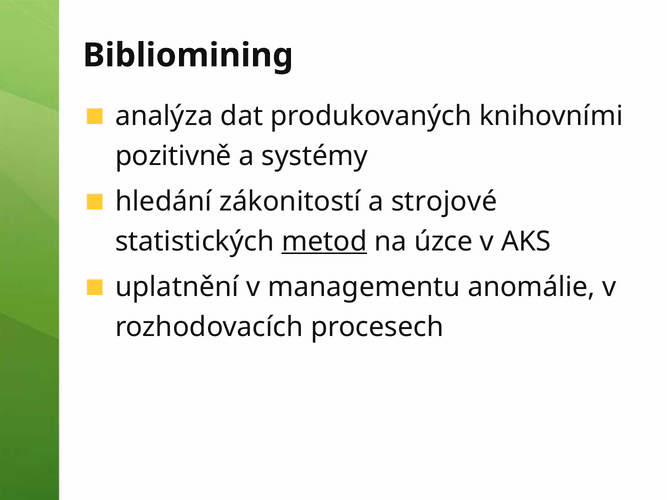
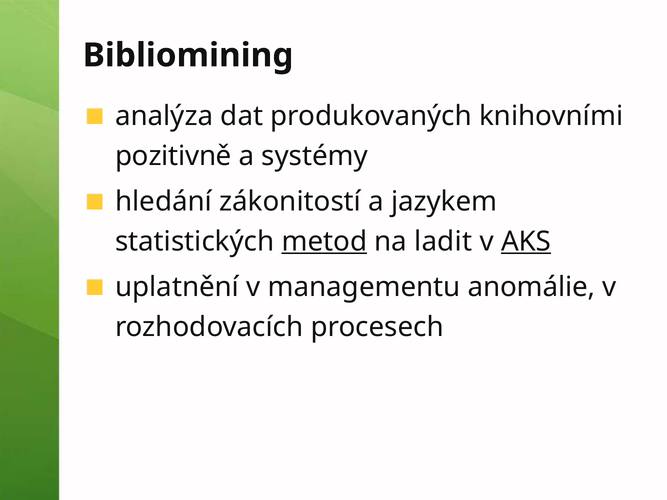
strojové: strojové -> jazykem
úzce: úzce -> ladit
AKS underline: none -> present
